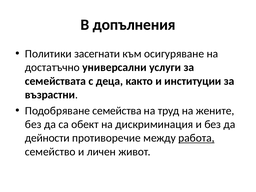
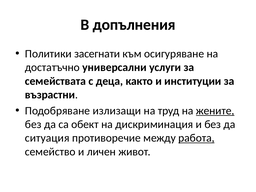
семейства: семейства -> излизащи
жените underline: none -> present
дейности: дейности -> ситуация
